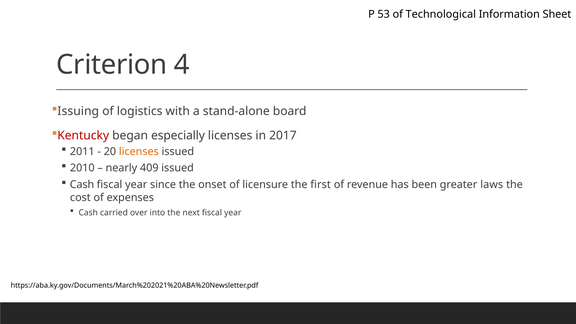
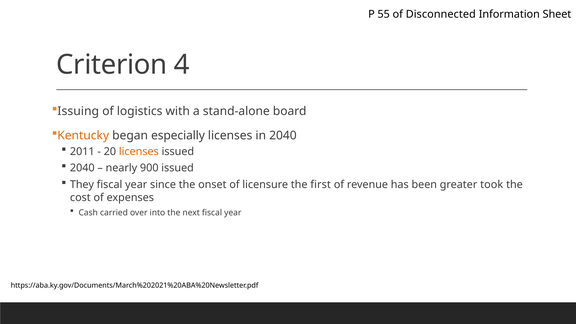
53: 53 -> 55
Technological: Technological -> Disconnected
Kentucky colour: red -> orange
in 2017: 2017 -> 2040
2010 at (82, 168): 2010 -> 2040
409: 409 -> 900
Cash at (82, 185): Cash -> They
laws: laws -> took
